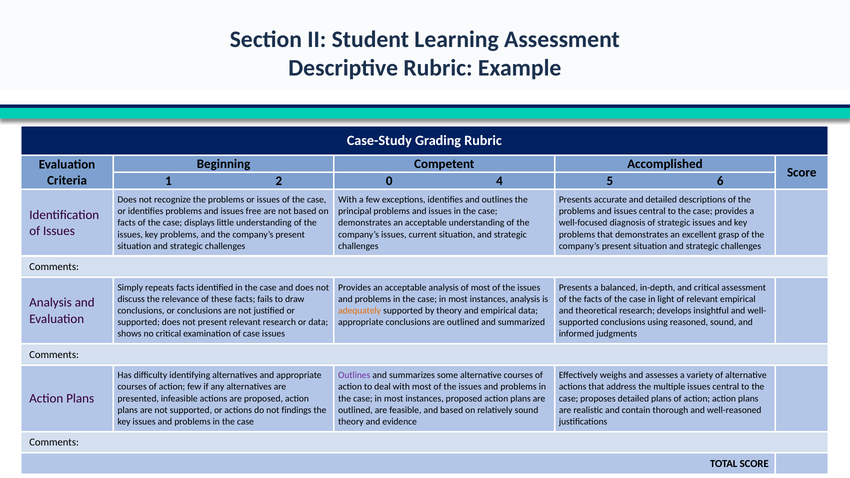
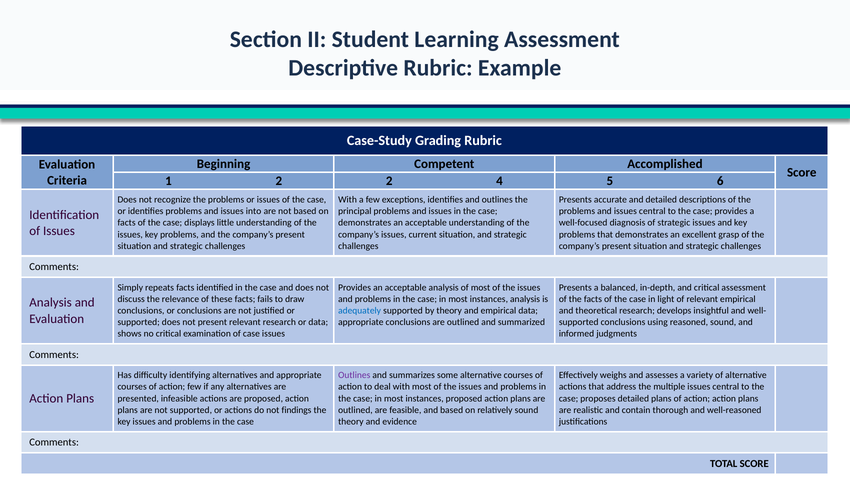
2 0: 0 -> 2
free: free -> into
adequately colour: orange -> blue
